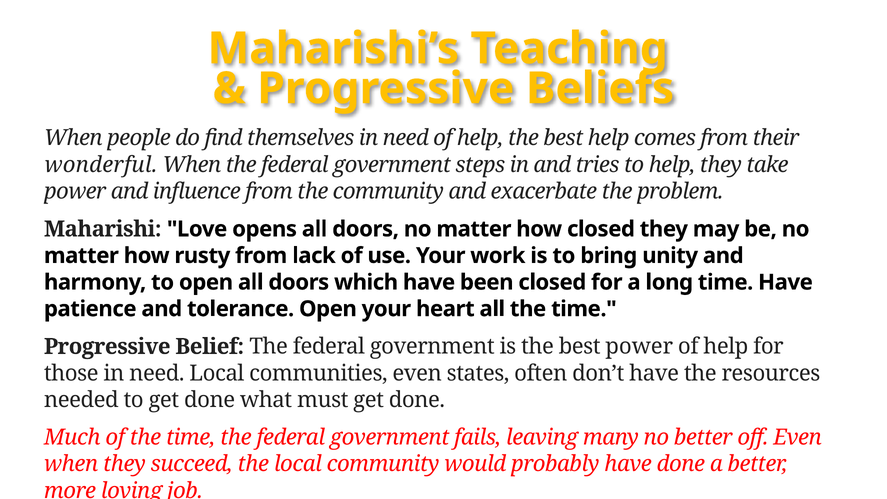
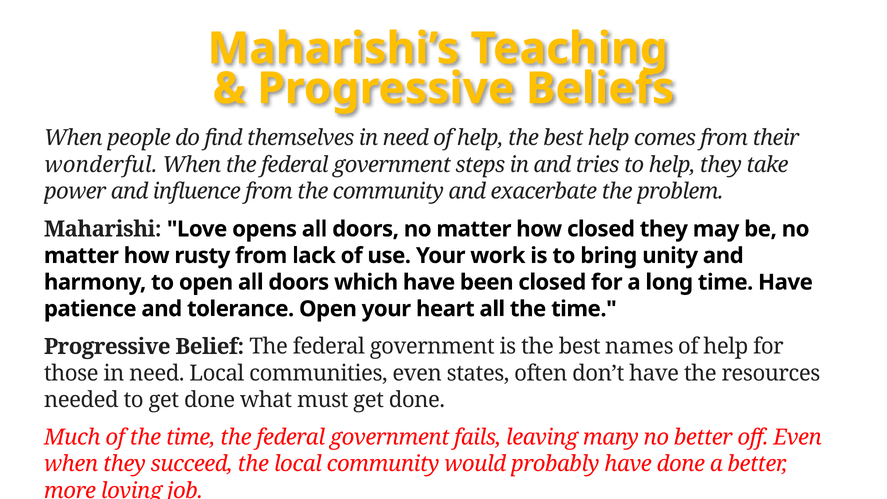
best power: power -> names
